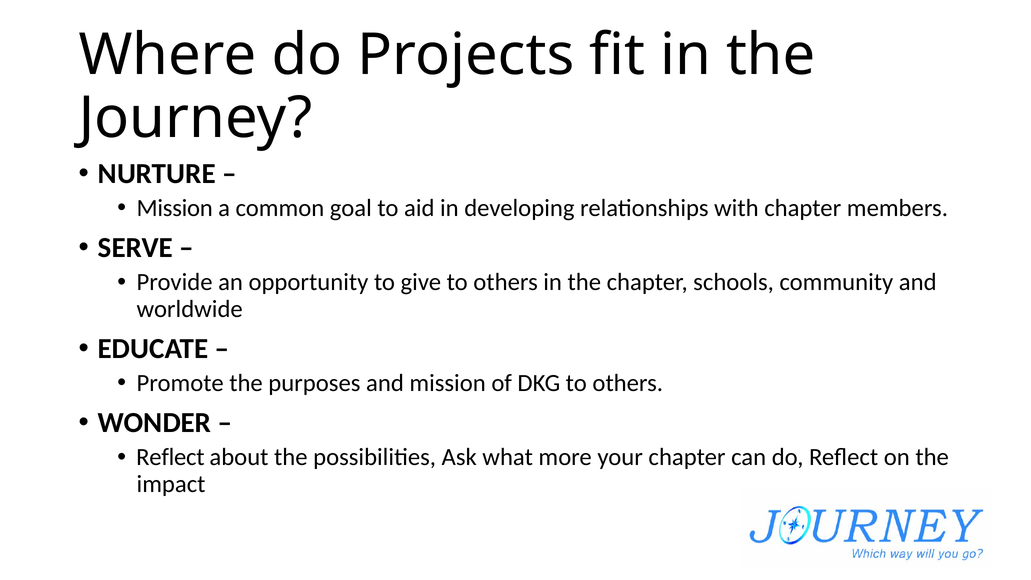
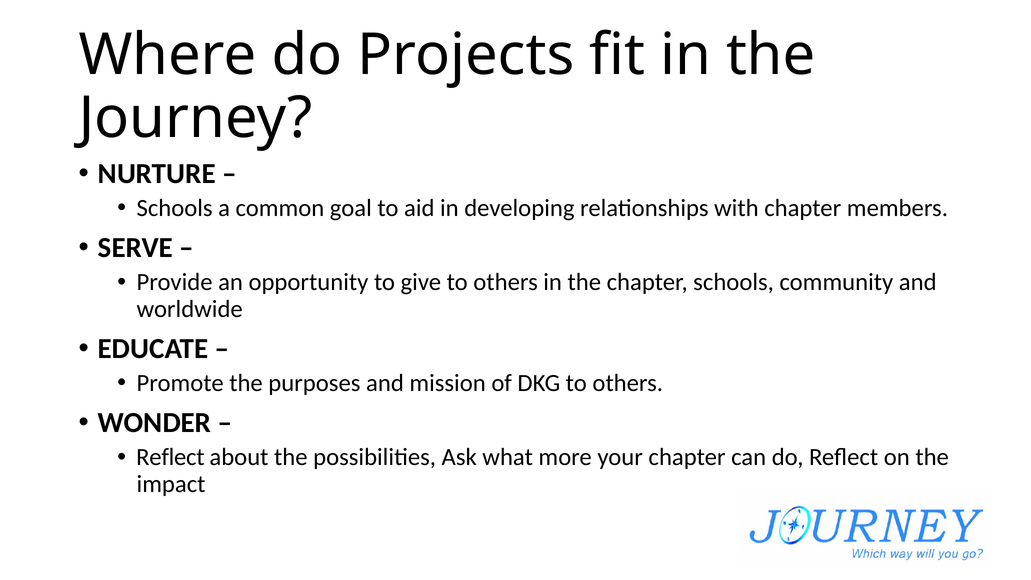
Mission at (175, 208): Mission -> Schools
